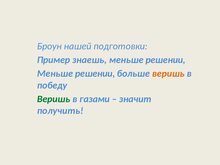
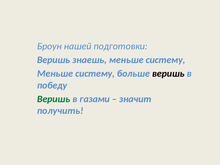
Пример at (54, 60): Пример -> Веришь
знаешь меньше решении: решении -> систему
решении at (95, 74): решении -> систему
веришь at (168, 74) colour: orange -> black
